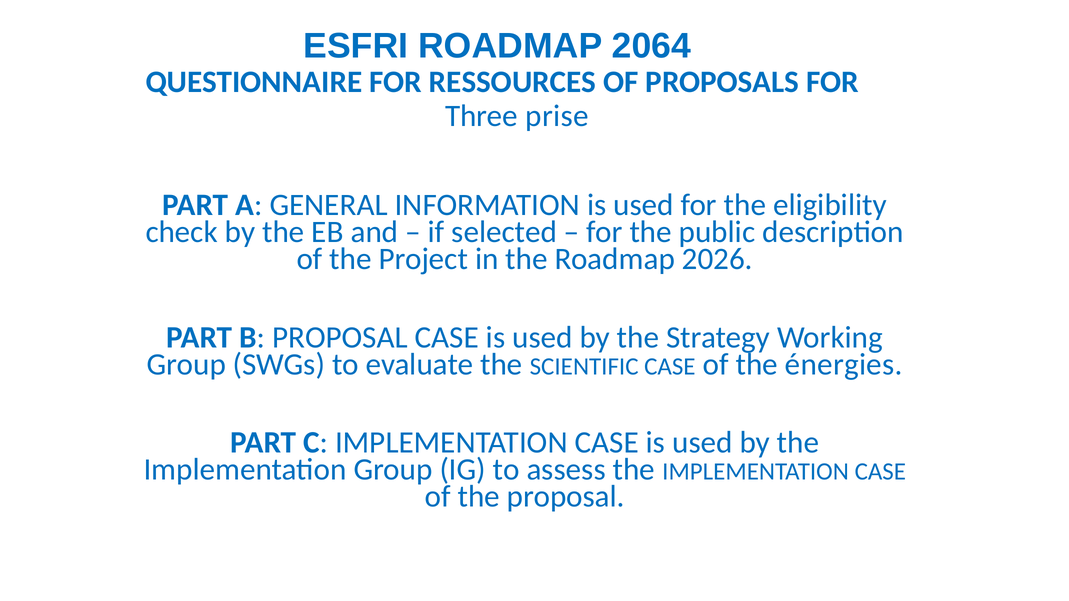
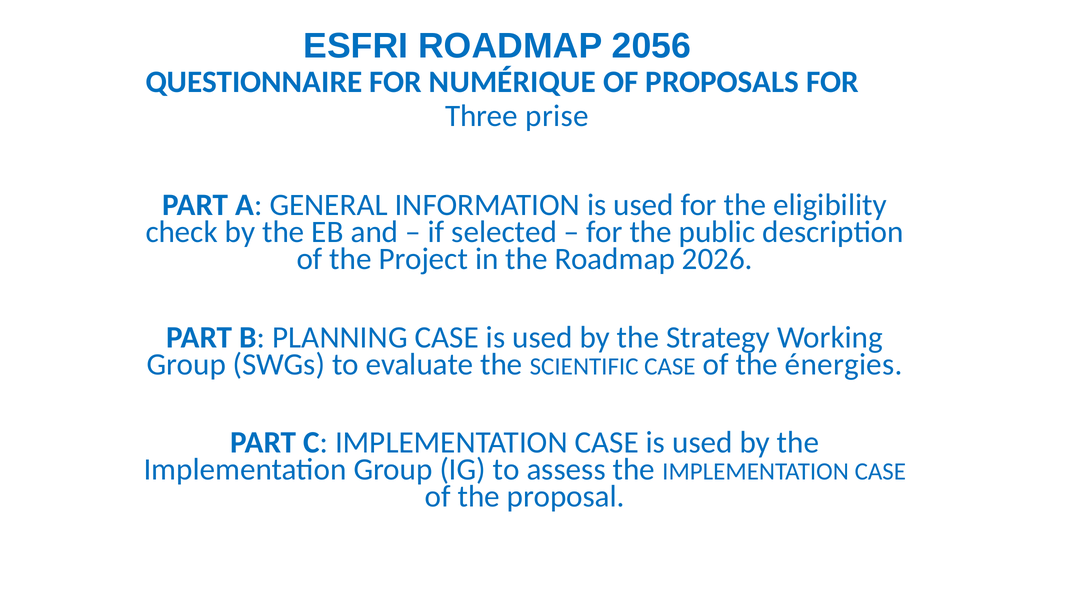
2064: 2064 -> 2056
RESSOURCES: RESSOURCES -> NUMÉRIQUE
B PROPOSAL: PROPOSAL -> PLANNING
